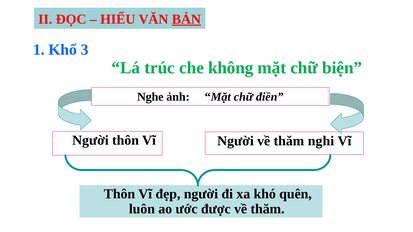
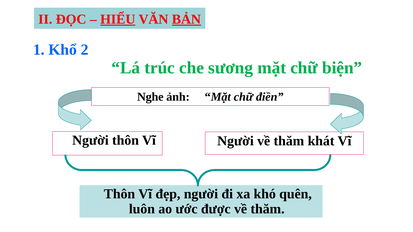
HIỂU underline: none -> present
3: 3 -> 2
không: không -> sương
nghi: nghi -> khát
